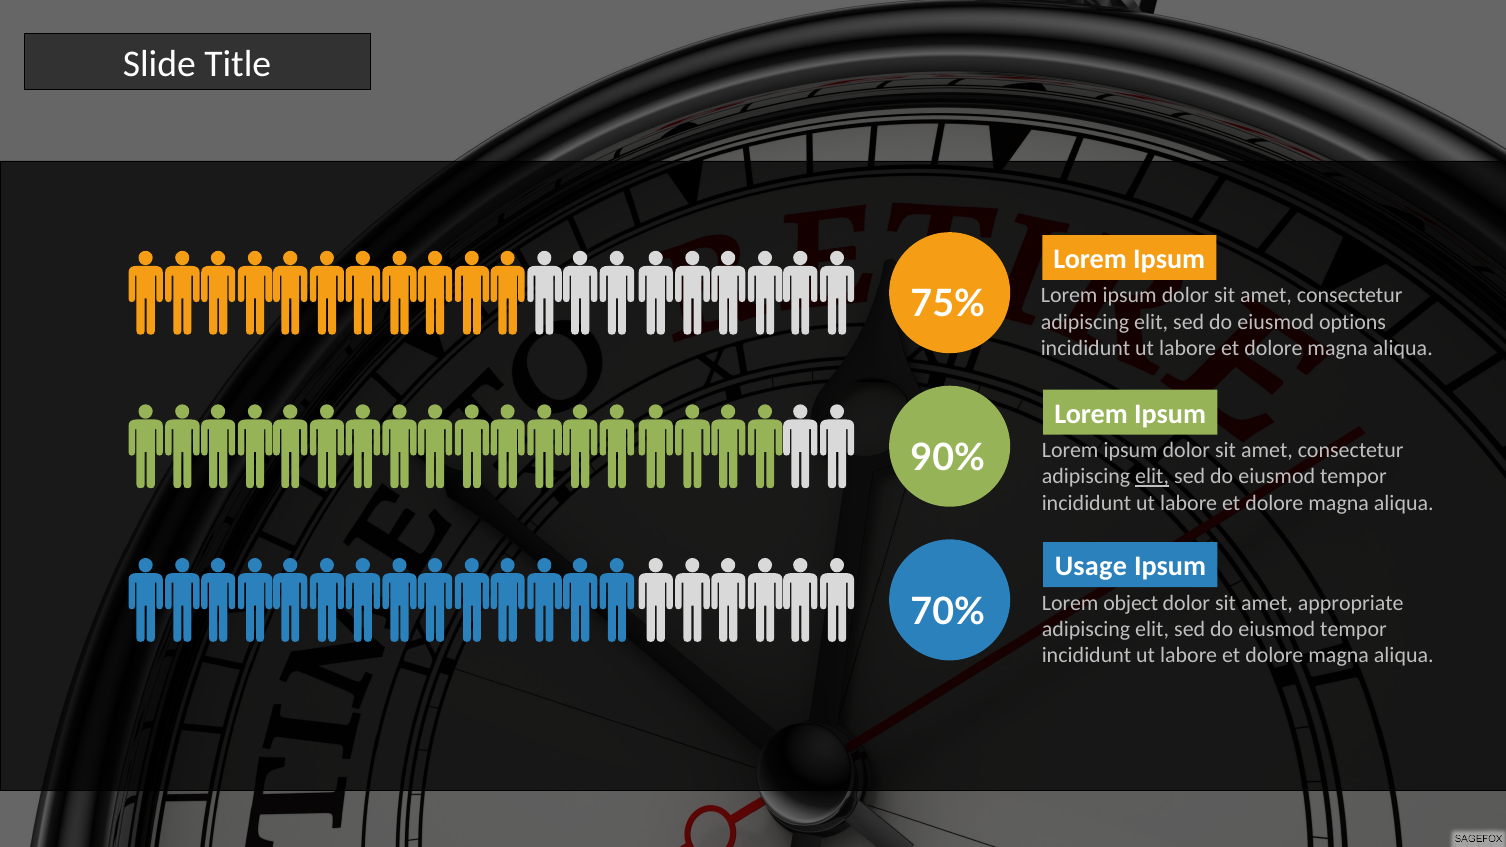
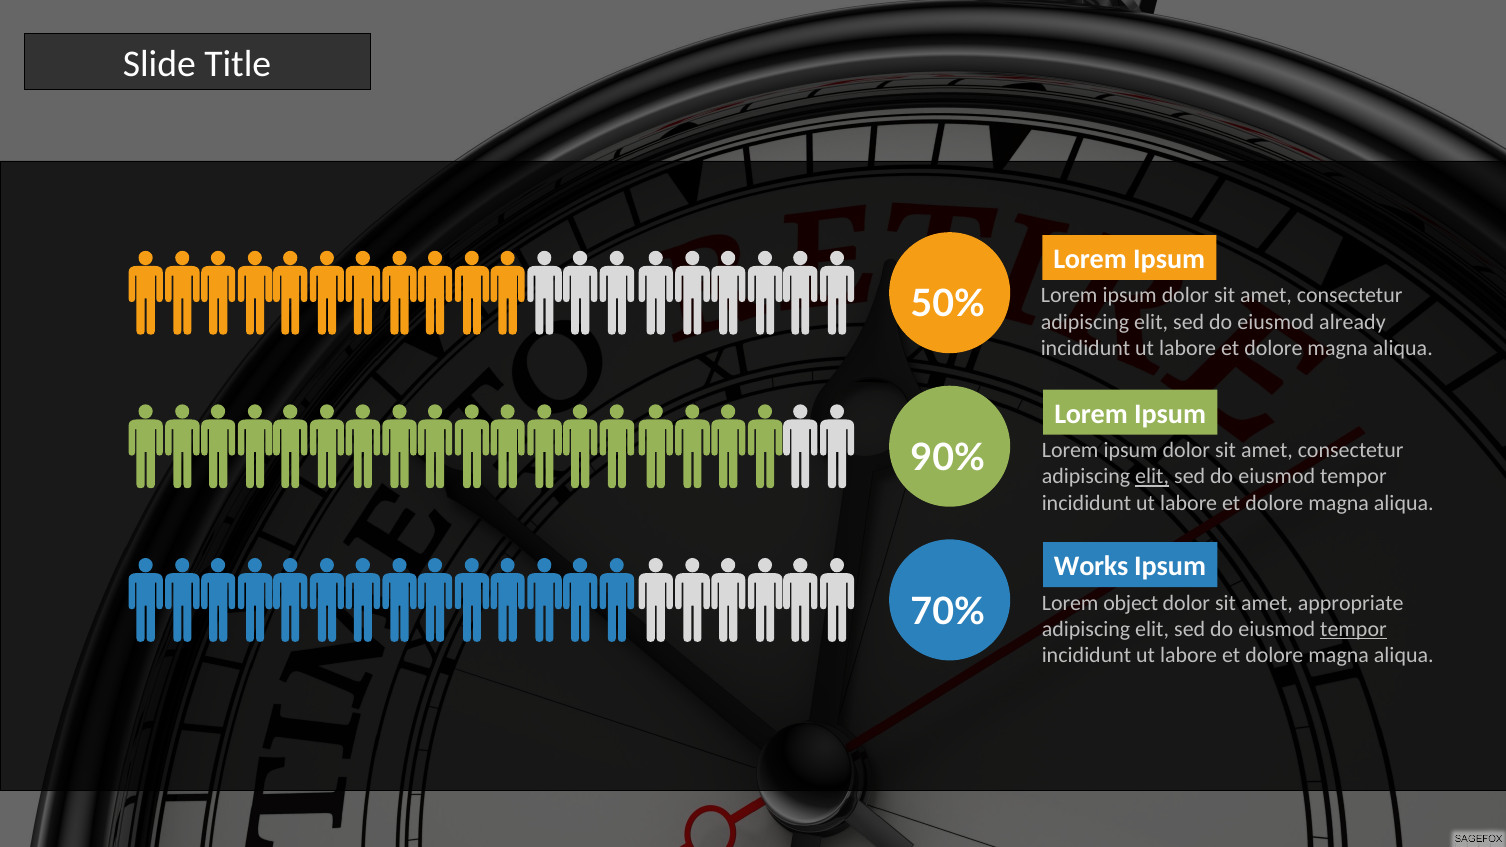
75%: 75% -> 50%
options: options -> already
Usage: Usage -> Works
tempor at (1353, 629) underline: none -> present
